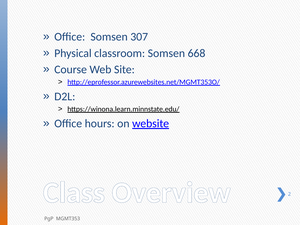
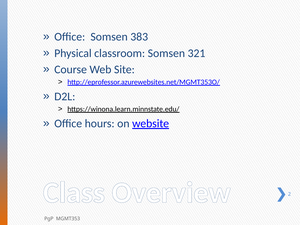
307: 307 -> 383
668: 668 -> 321
